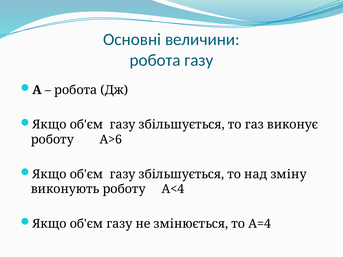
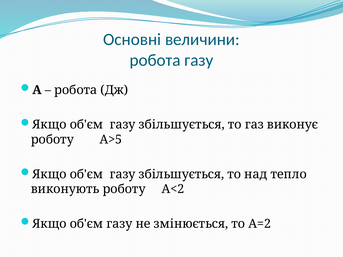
А>6: А>6 -> А>5
зміну: зміну -> тепло
А<4: А<4 -> А<2
А=4: А=4 -> А=2
